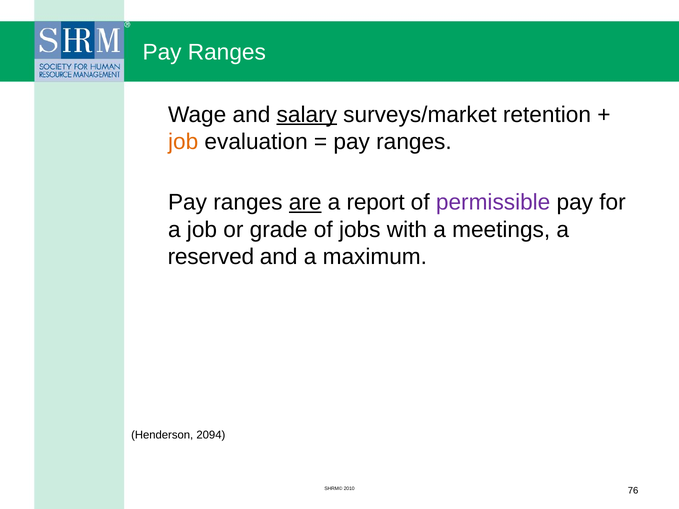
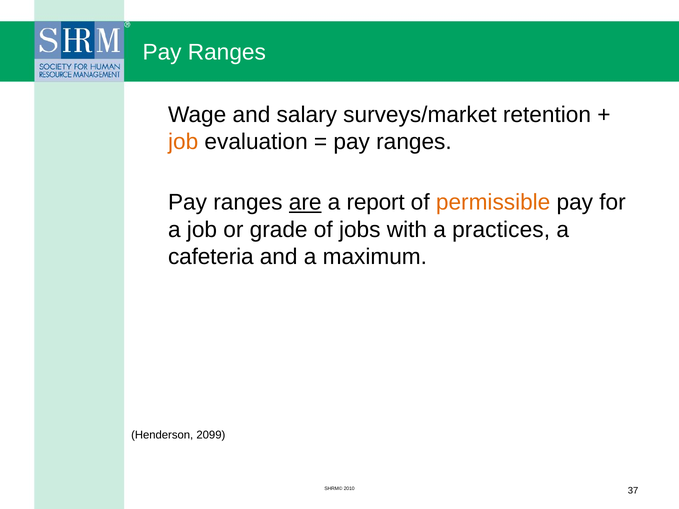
salary underline: present -> none
permissible colour: purple -> orange
meetings: meetings -> practices
reserved: reserved -> cafeteria
2094: 2094 -> 2099
76: 76 -> 37
